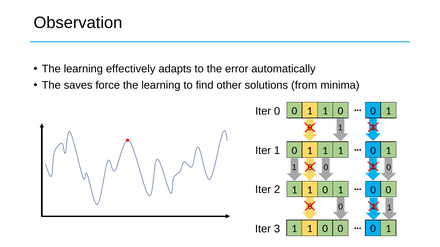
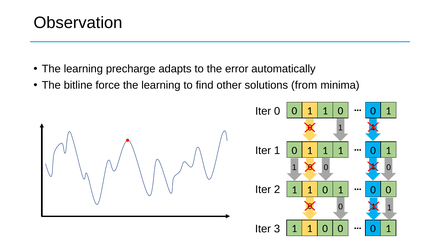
effectively: effectively -> precharge
saves: saves -> bitline
